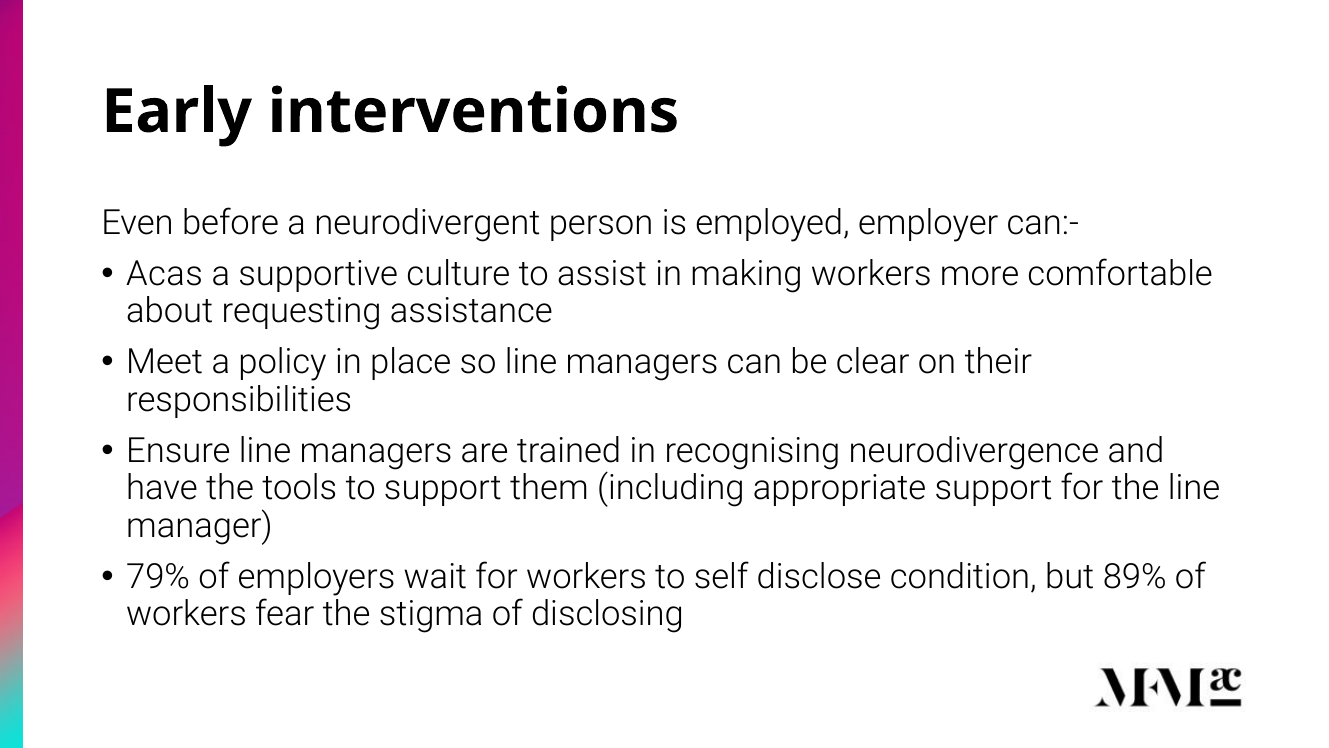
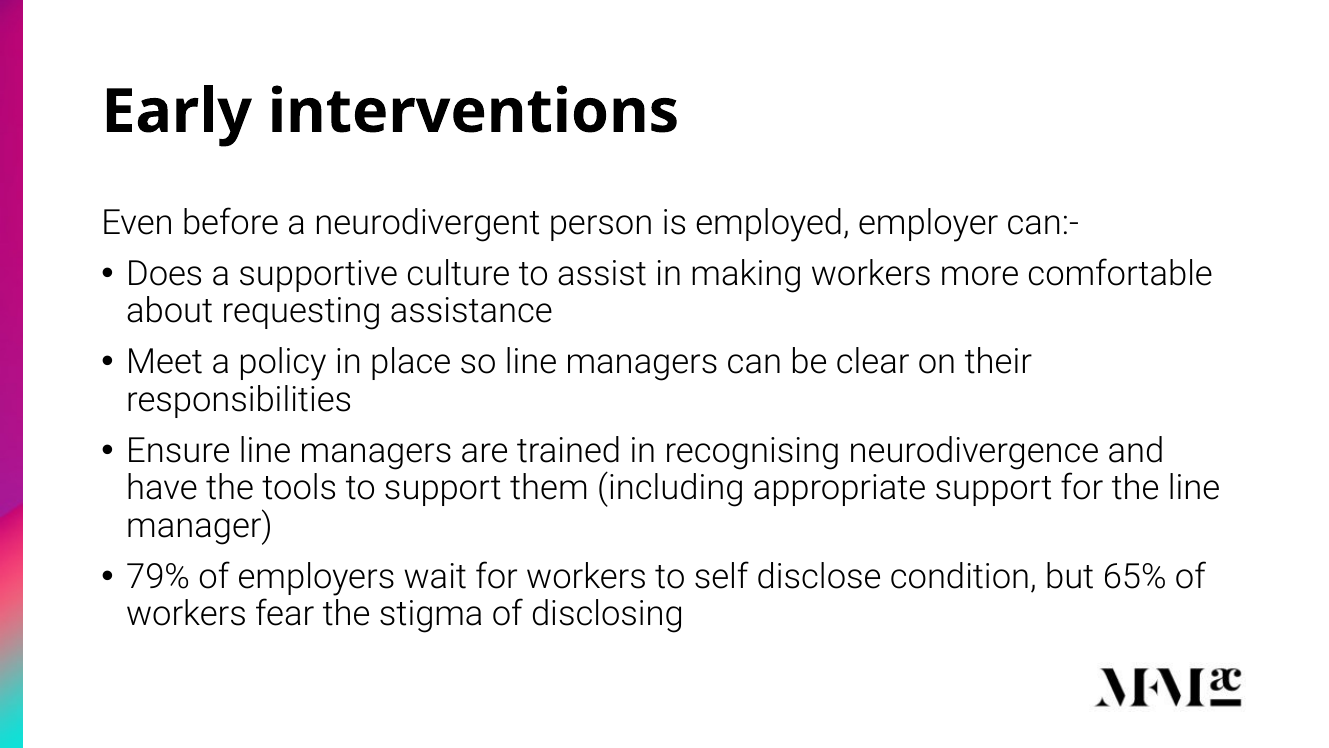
Acas: Acas -> Does
89%: 89% -> 65%
